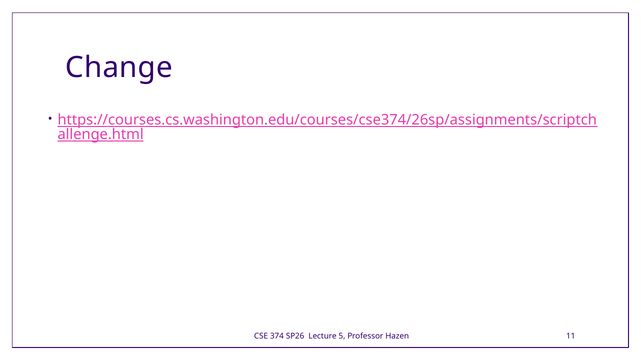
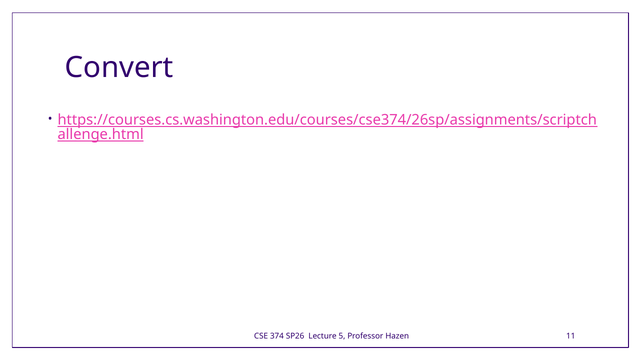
Change: Change -> Convert
